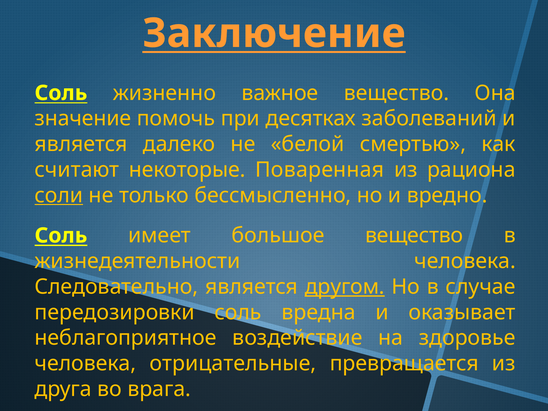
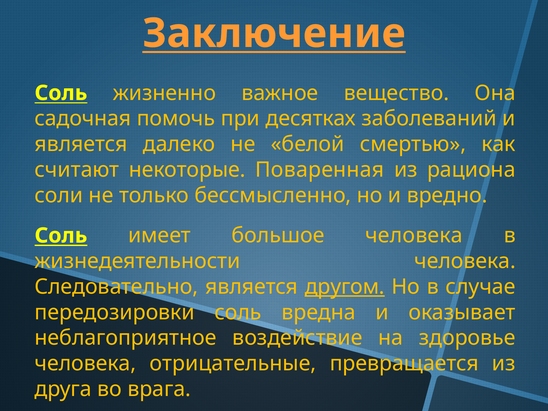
значение: значение -> садочная
соли underline: present -> none
большое вещество: вещество -> человека
